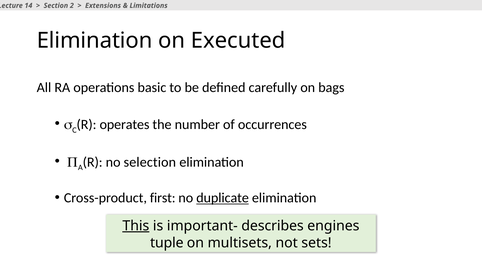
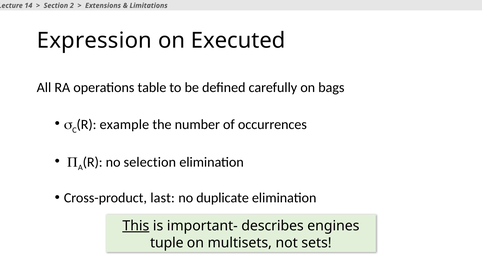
Elimination at (95, 40): Elimination -> Expression
basic: basic -> table
operates: operates -> example
first: first -> last
duplicate underline: present -> none
